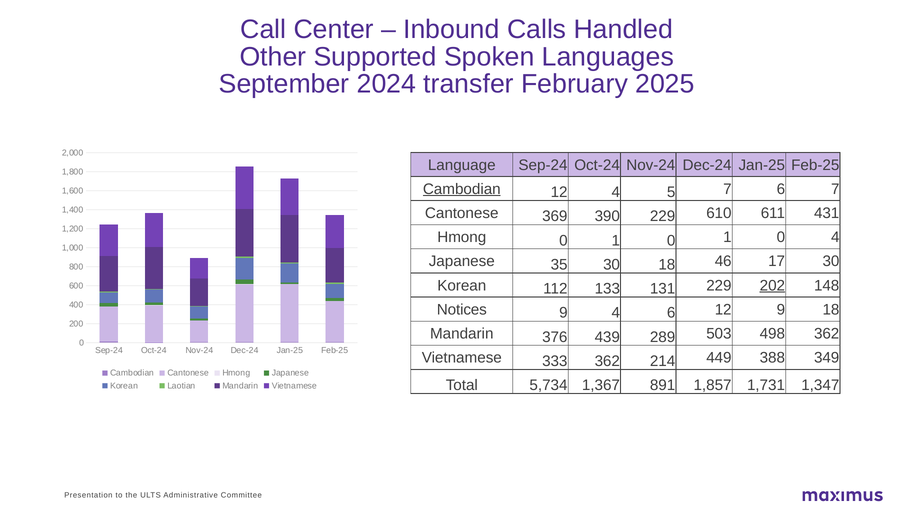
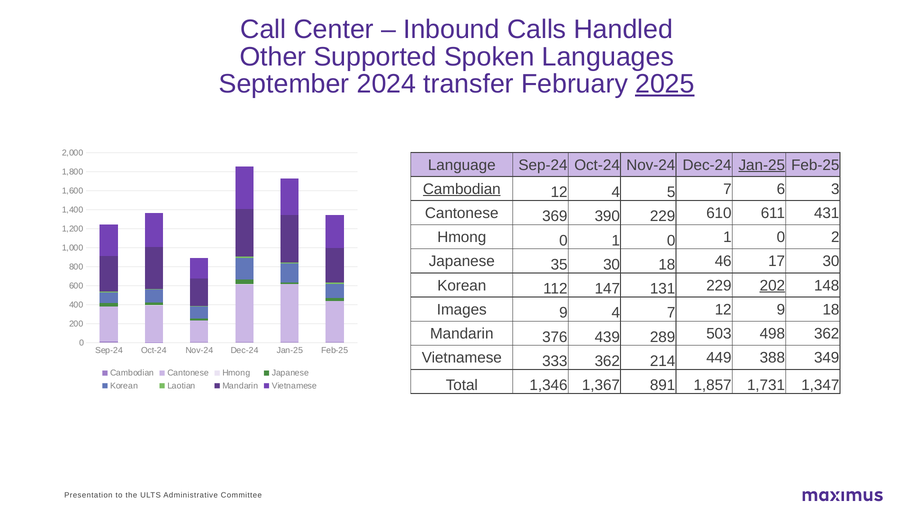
2025 underline: none -> present
Jan-25 at (762, 165) underline: none -> present
6 7: 7 -> 3
0 4: 4 -> 2
133: 133 -> 147
Notices: Notices -> Images
4 6: 6 -> 7
5,734: 5,734 -> 1,346
